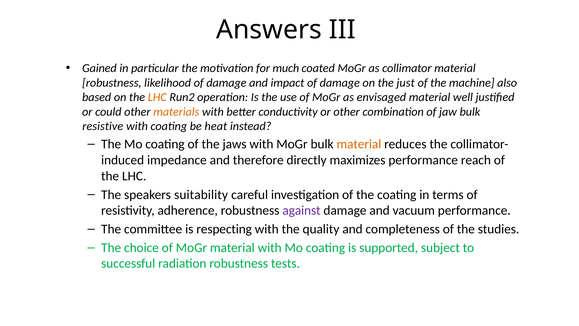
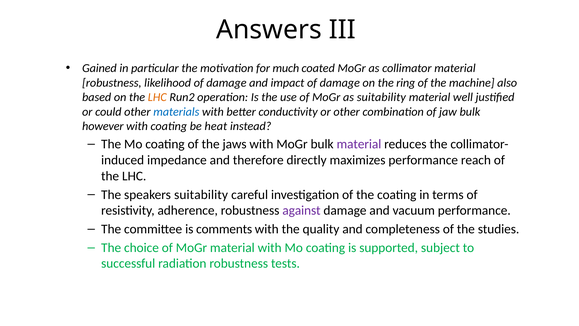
just: just -> ring
as envisaged: envisaged -> suitability
materials colour: orange -> blue
resistive: resistive -> however
material at (359, 144) colour: orange -> purple
respecting: respecting -> comments
